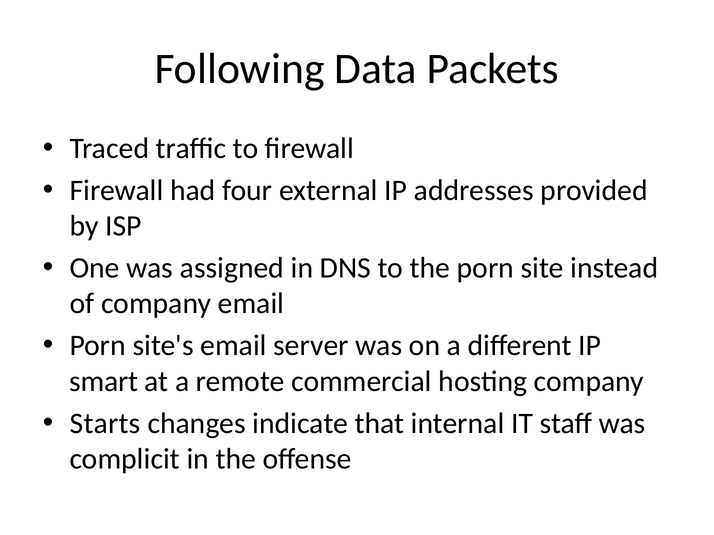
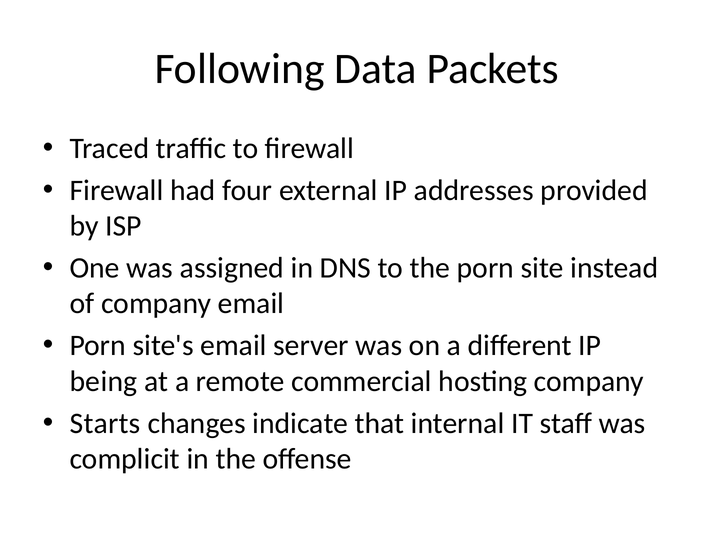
smart: smart -> being
